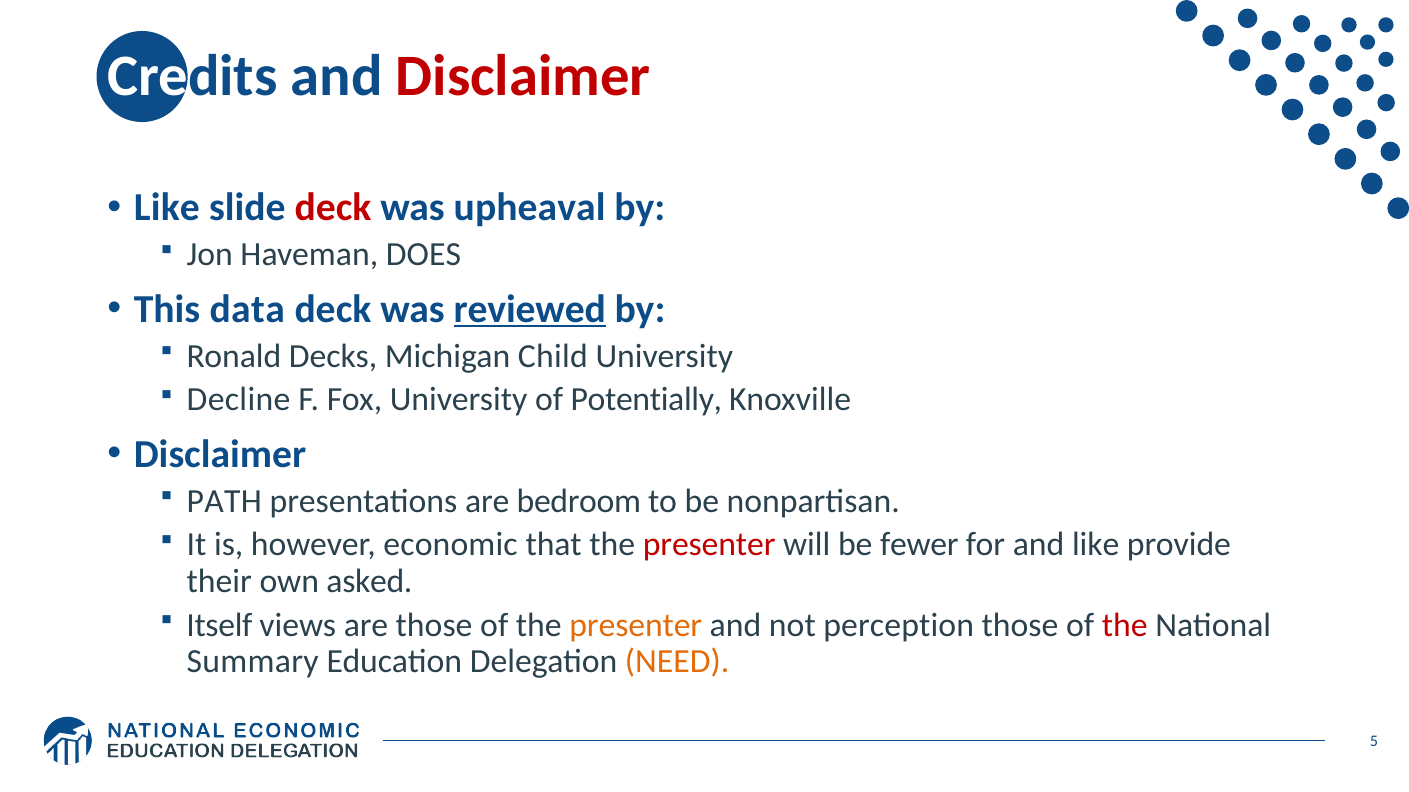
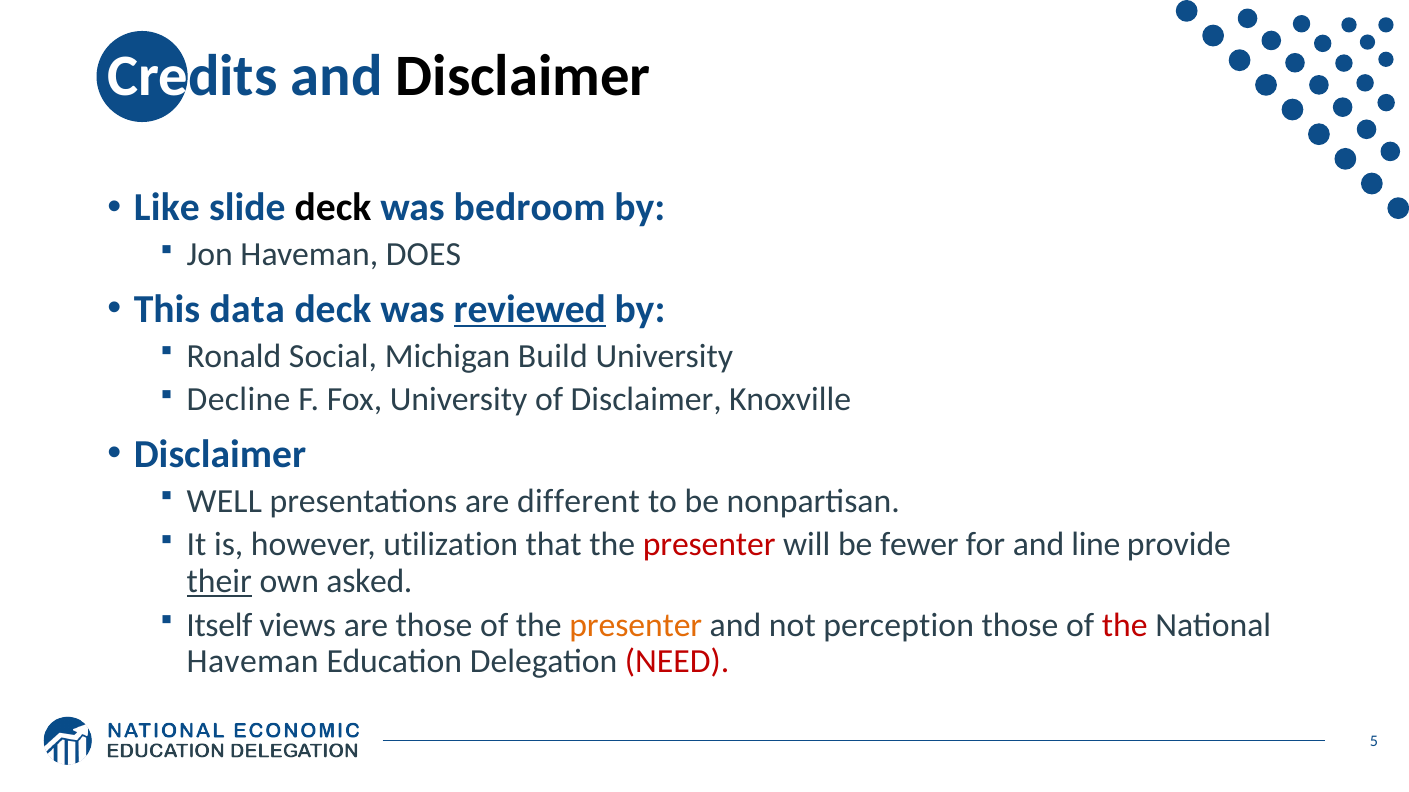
Disclaimer at (523, 76) colour: red -> black
deck at (333, 208) colour: red -> black
upheaval: upheaval -> bedroom
Decks: Decks -> Social
Child: Child -> Build
of Potentially: Potentially -> Disclaimer
PATH: PATH -> WELL
bedroom: bedroom -> different
economic: economic -> utilization
and like: like -> line
their underline: none -> present
Summary at (253, 662): Summary -> Haveman
NEED colour: orange -> red
